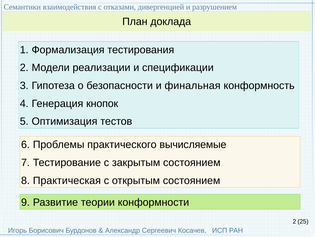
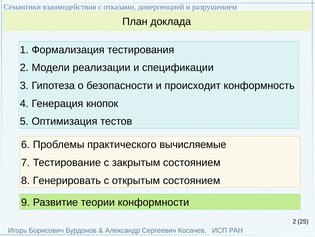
финальная: финальная -> происходит
Практическая: Практическая -> Генерировать
